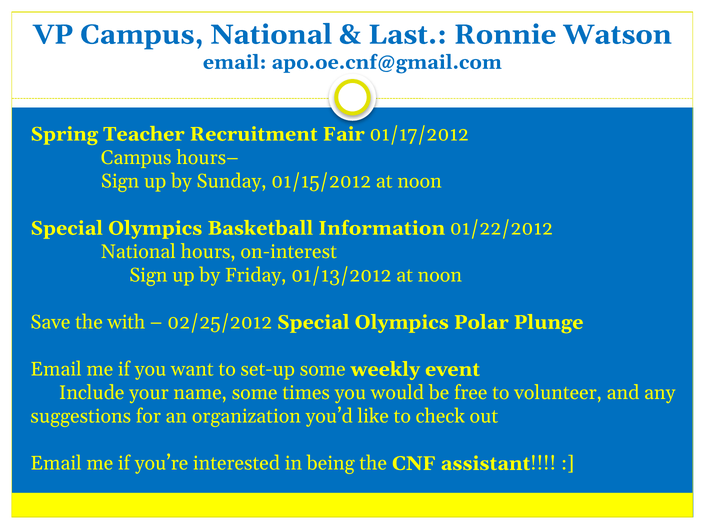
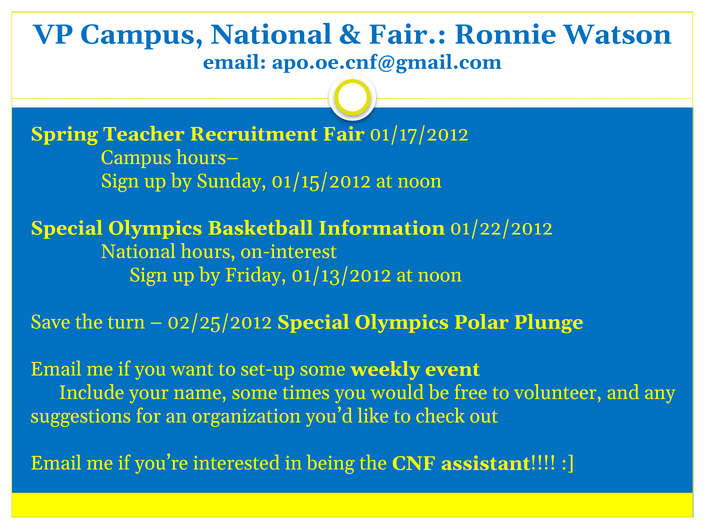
Last at (408, 35): Last -> Fair
with: with -> turn
